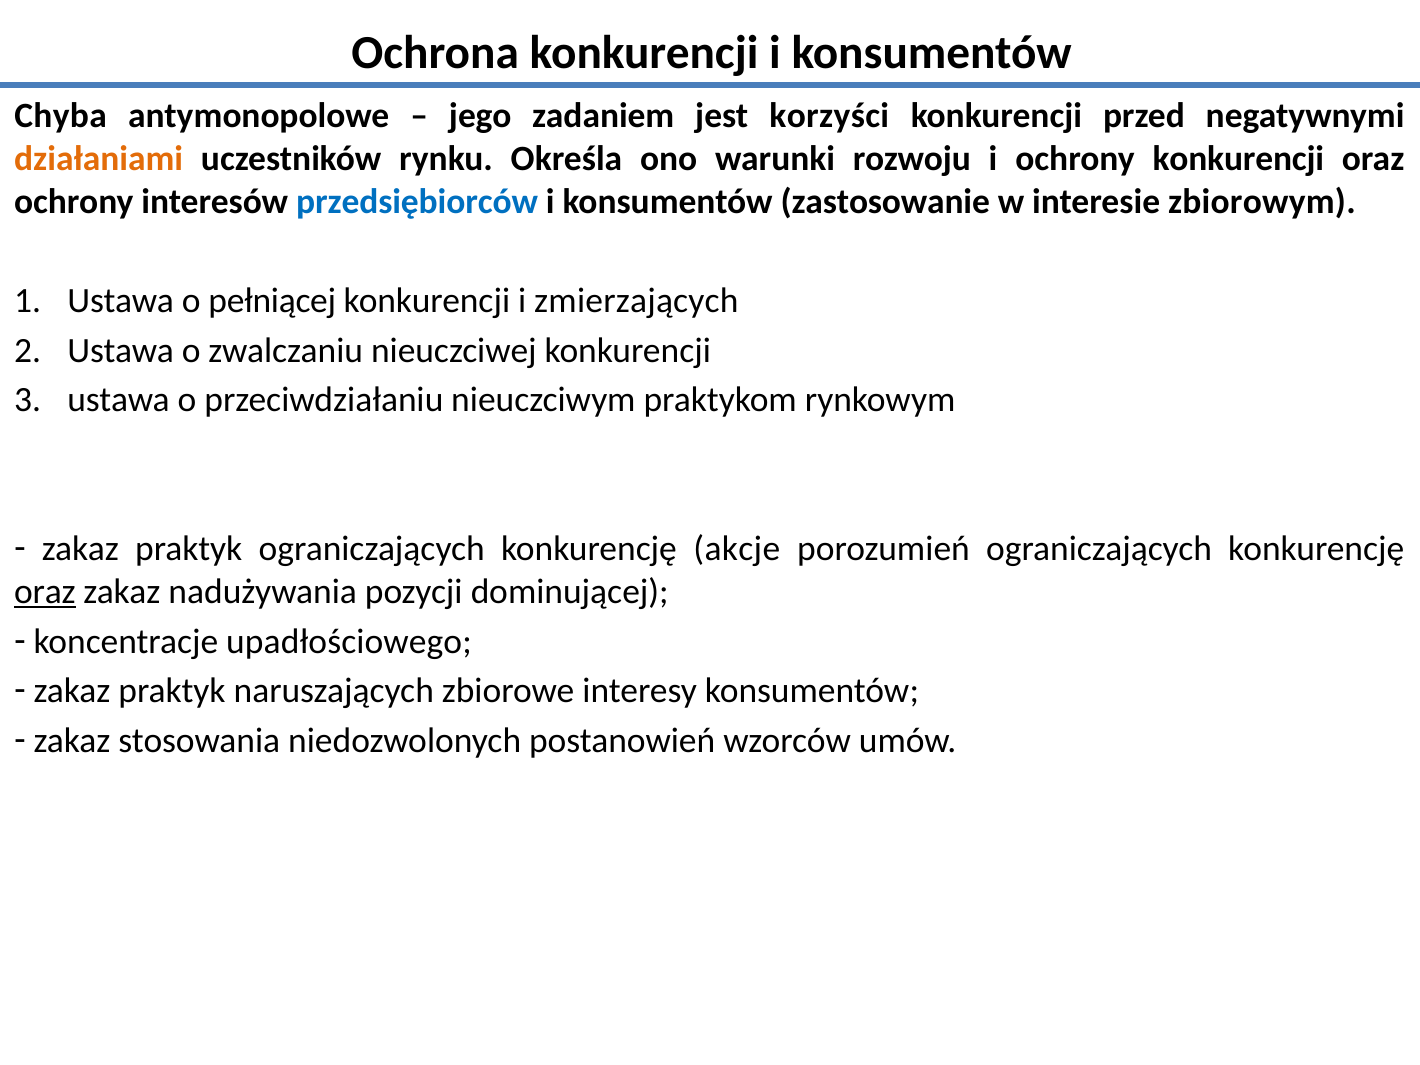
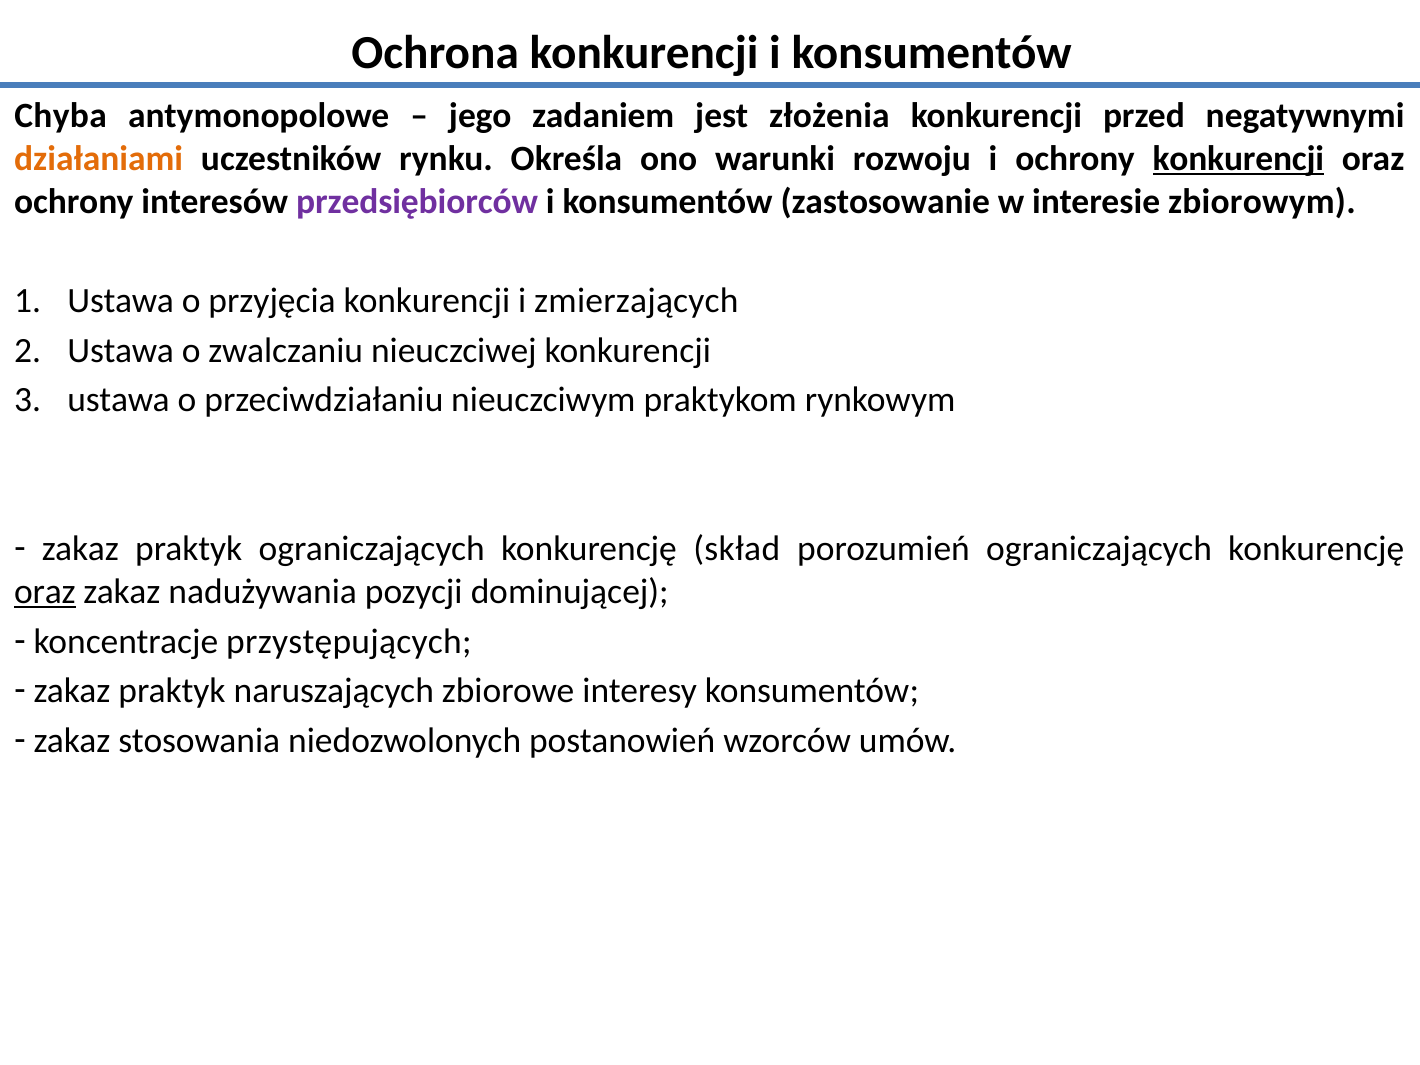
korzyści: korzyści -> złożenia
konkurencji at (1238, 159) underline: none -> present
przedsiębiorców colour: blue -> purple
pełniącej: pełniącej -> przyjęcia
akcje: akcje -> skład
upadłościowego: upadłościowego -> przystępujących
